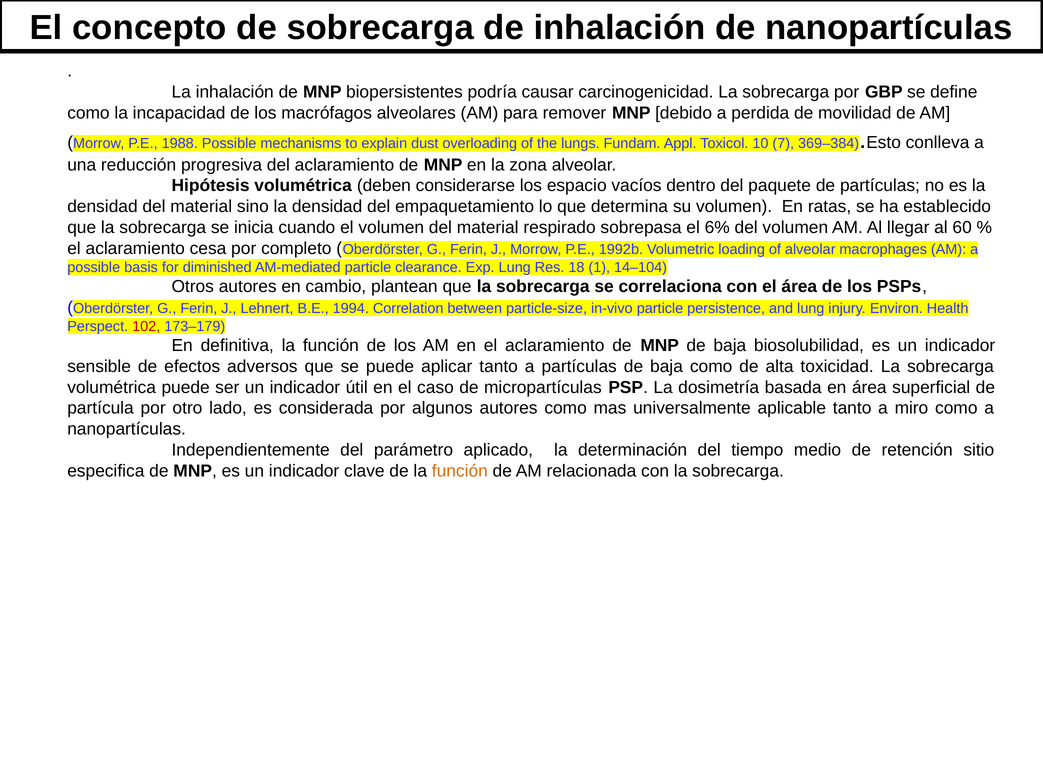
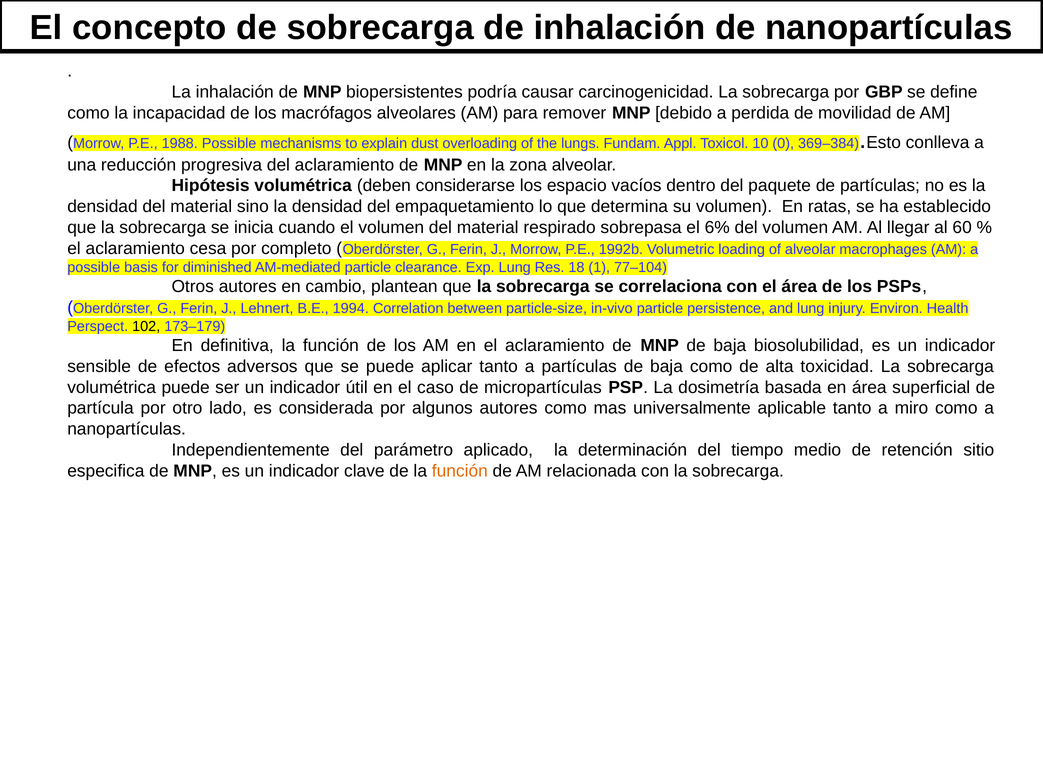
7: 7 -> 0
14–104: 14–104 -> 77–104
102 colour: red -> black
